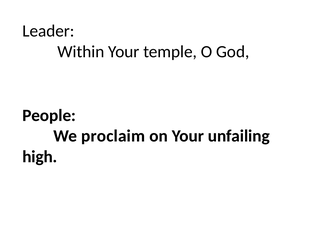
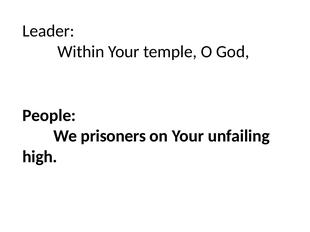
proclaim: proclaim -> prisoners
